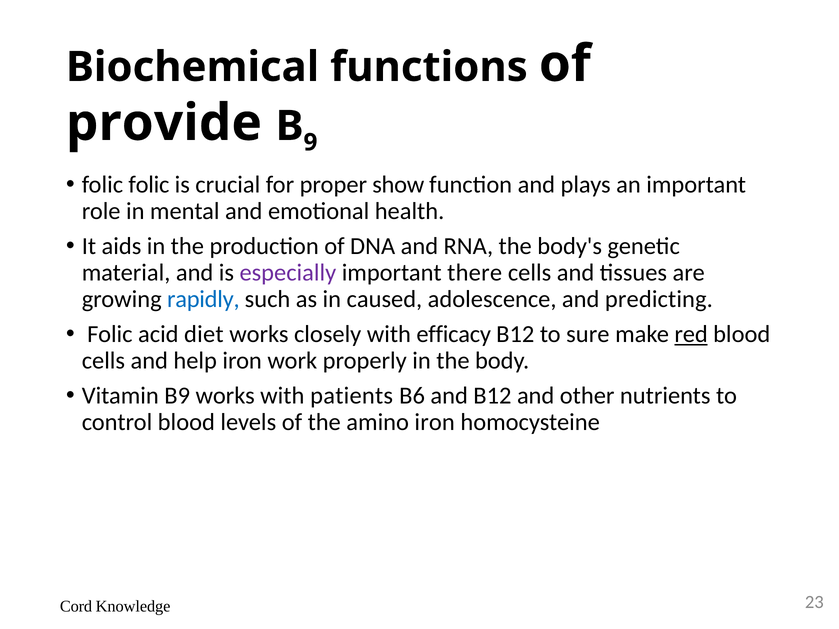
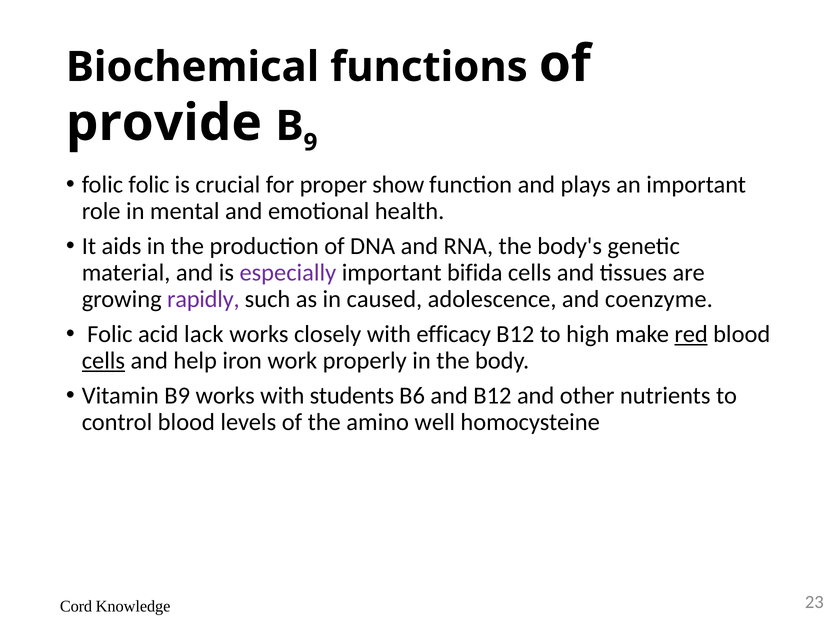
there: there -> bifida
rapidly colour: blue -> purple
predicting: predicting -> coenzyme
diet: diet -> lack
sure: sure -> high
cells at (103, 361) underline: none -> present
patients: patients -> students
amino iron: iron -> well
